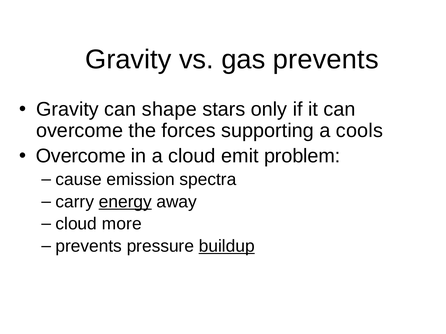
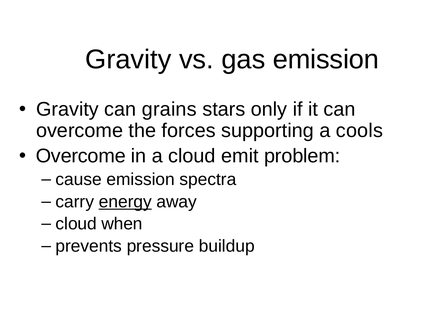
gas prevents: prevents -> emission
shape: shape -> grains
more: more -> when
buildup underline: present -> none
